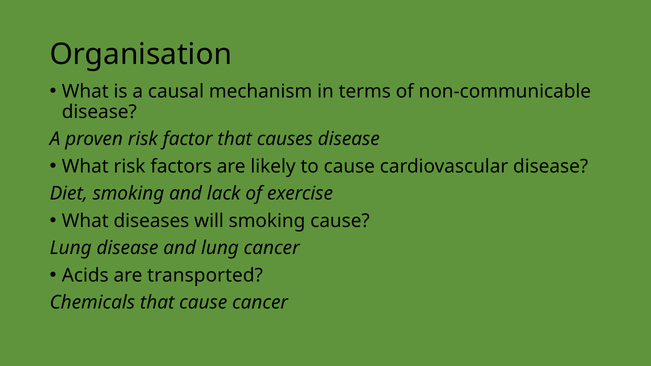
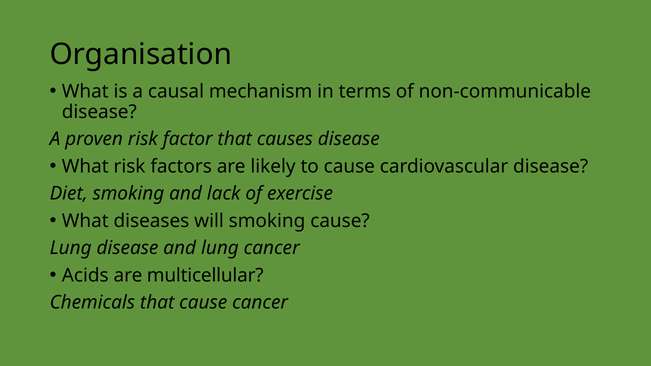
transported: transported -> multicellular
